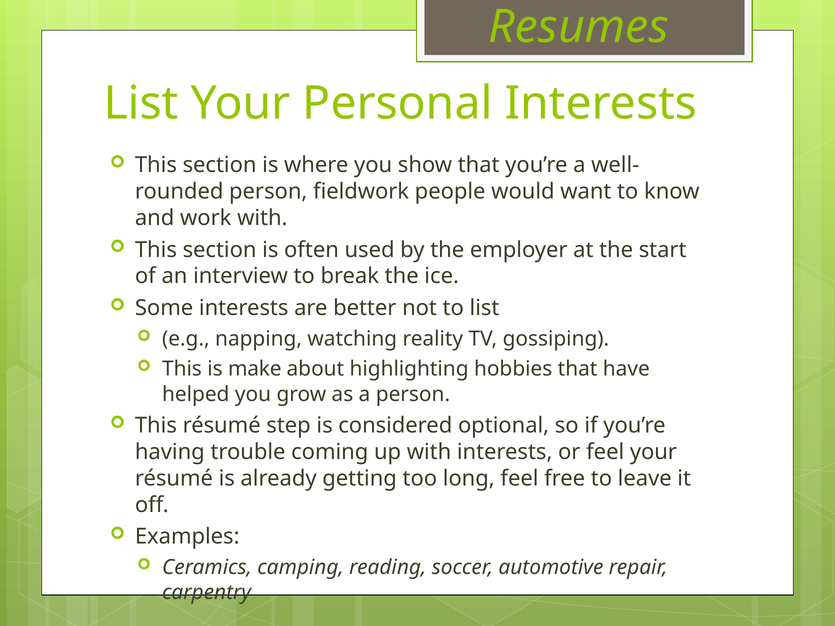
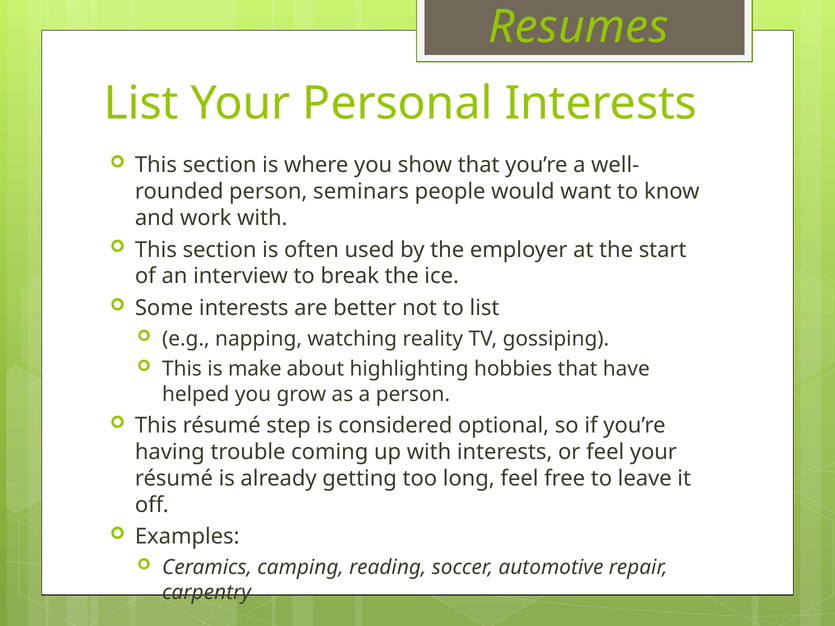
fieldwork: fieldwork -> seminars
